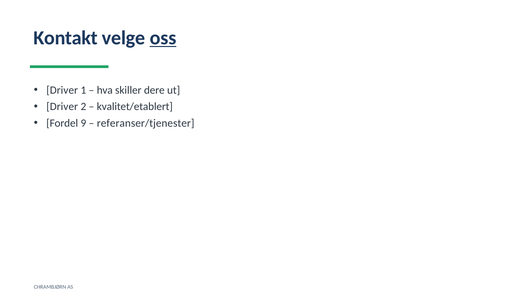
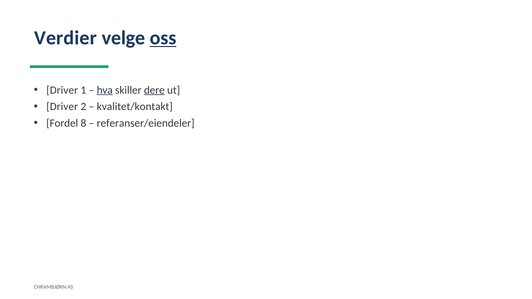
Kontakt: Kontakt -> Verdier
hva underline: none -> present
dere underline: none -> present
kvalitet/etablert: kvalitet/etablert -> kvalitet/kontakt
9: 9 -> 8
referanser/tjenester: referanser/tjenester -> referanser/eiendeler
